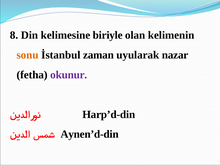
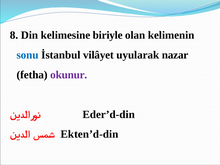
sonu colour: orange -> blue
zaman: zaman -> vilâyet
Harp’d-din: Harp’d-din -> Eder’d-din
Aynen’d-din: Aynen’d-din -> Ekten’d-din
